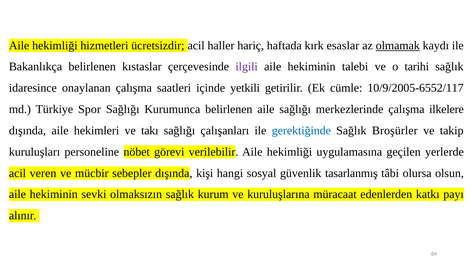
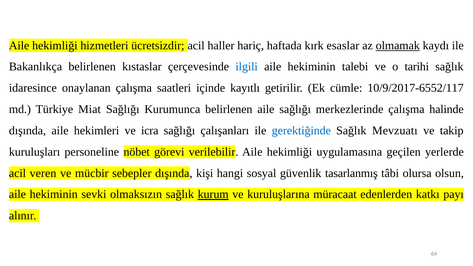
ilgili colour: purple -> blue
yetkili: yetkili -> kayıtlı
10/9/2005-6552/117: 10/9/2005-6552/117 -> 10/9/2017-6552/117
Spor: Spor -> Miat
ilkelere: ilkelere -> halinde
takı: takı -> icra
Broşürler: Broşürler -> Mevzuatı
kurum underline: none -> present
